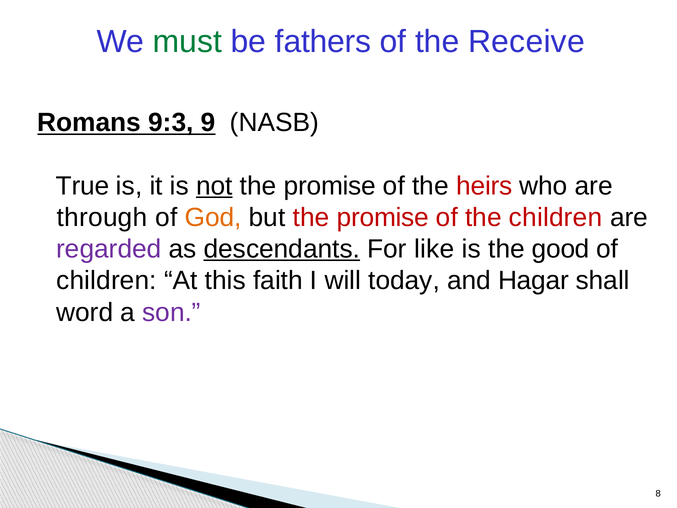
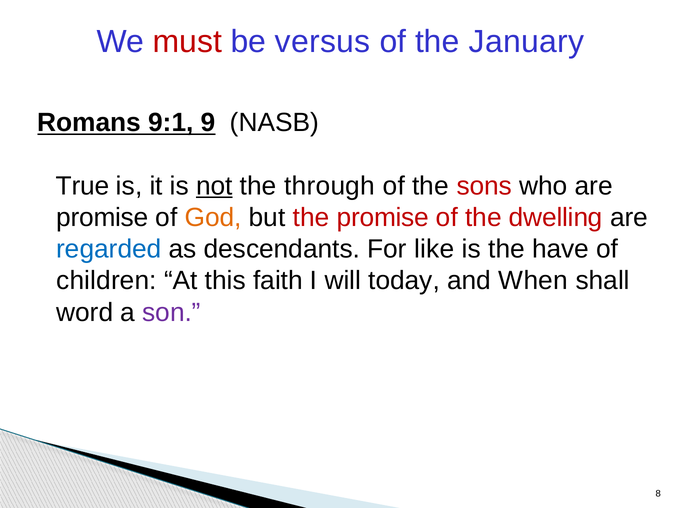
must colour: green -> red
fathers: fathers -> versus
Receive: Receive -> January
9:3: 9:3 -> 9:1
promise at (330, 186): promise -> through
heirs: heirs -> sons
through at (102, 217): through -> promise
the children: children -> dwelling
regarded colour: purple -> blue
descendants underline: present -> none
good: good -> have
Hagar: Hagar -> When
